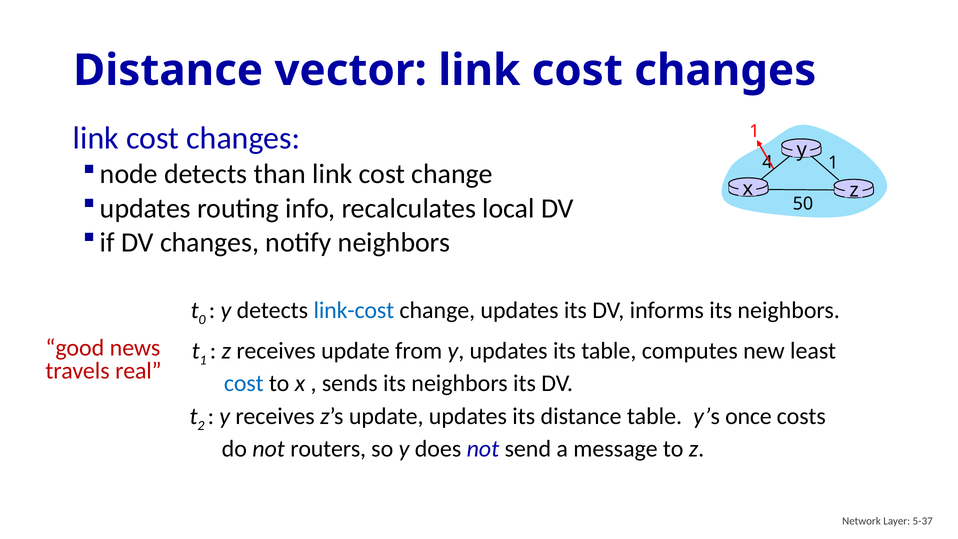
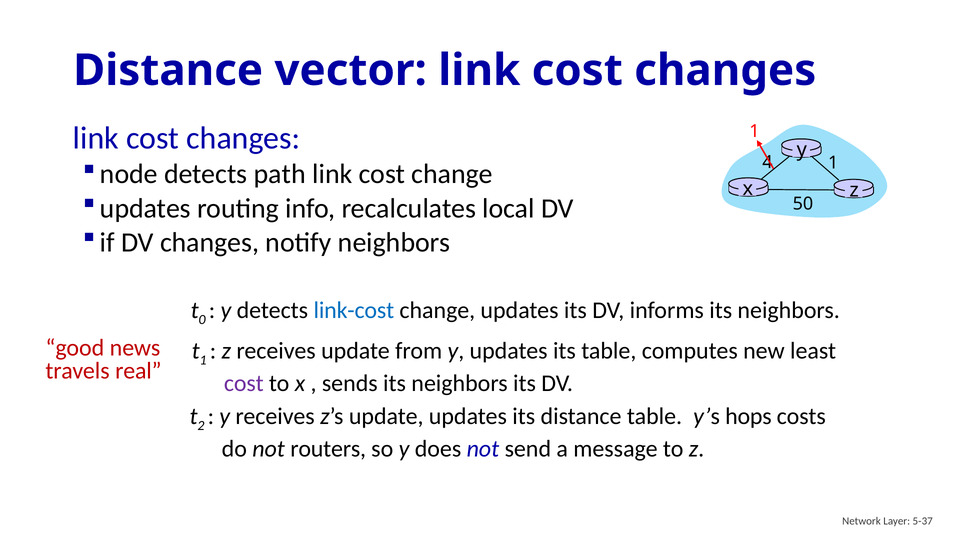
than: than -> path
cost at (244, 383) colour: blue -> purple
once: once -> hops
